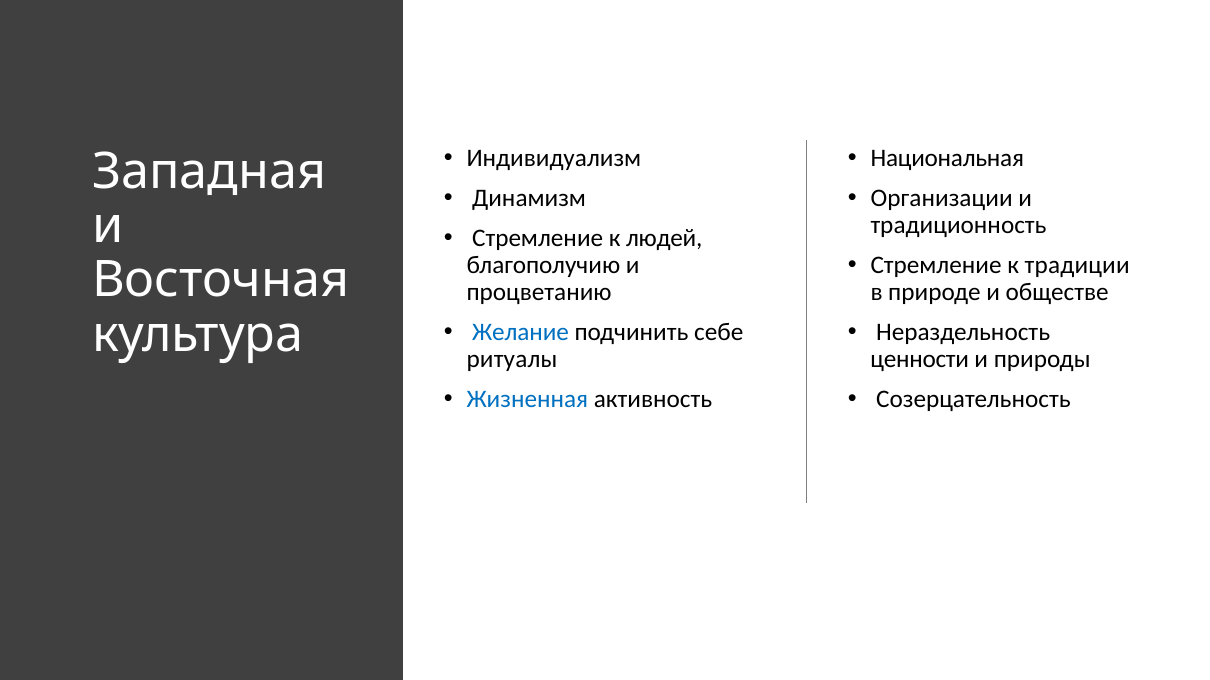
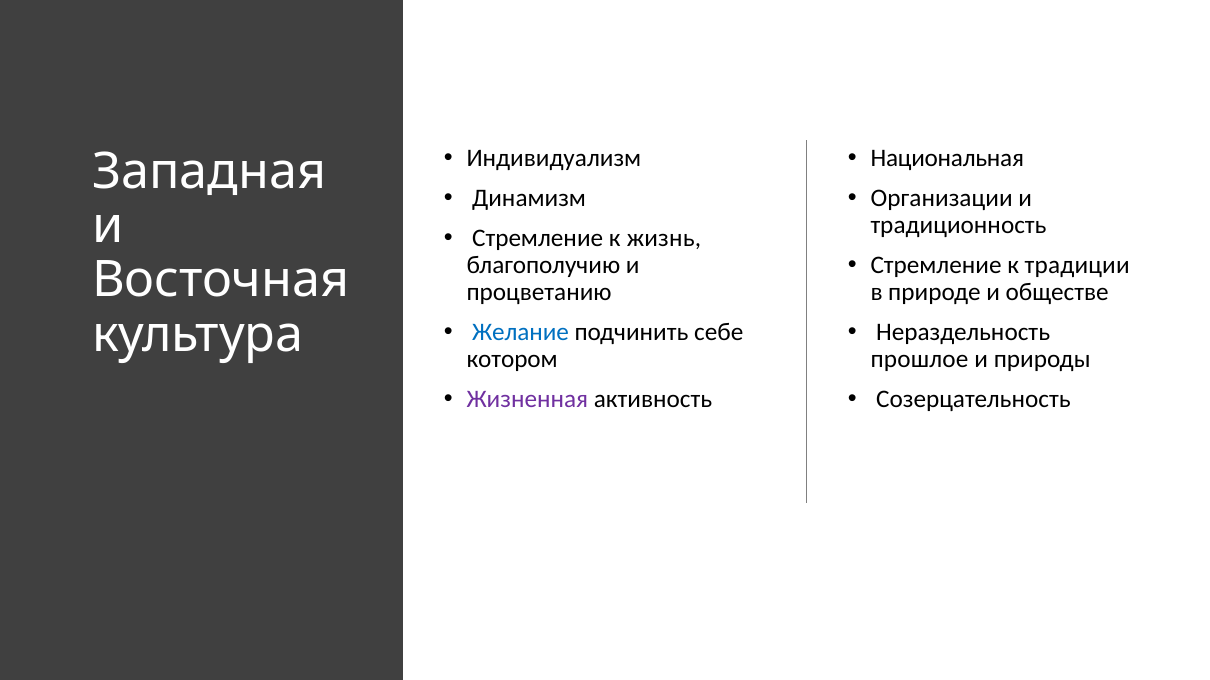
людей: людей -> жизнь
ритуалы: ритуалы -> котором
ценности: ценности -> прошлое
Жизненная colour: blue -> purple
